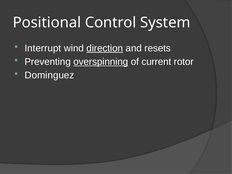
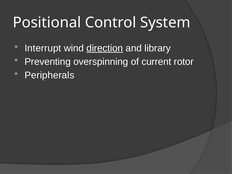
resets: resets -> library
overspinning underline: present -> none
Dominguez: Dominguez -> Peripherals
